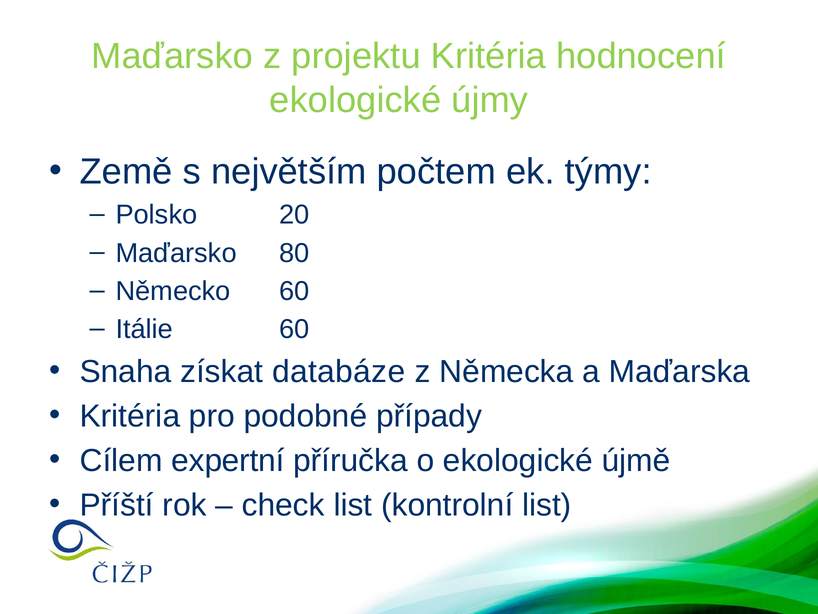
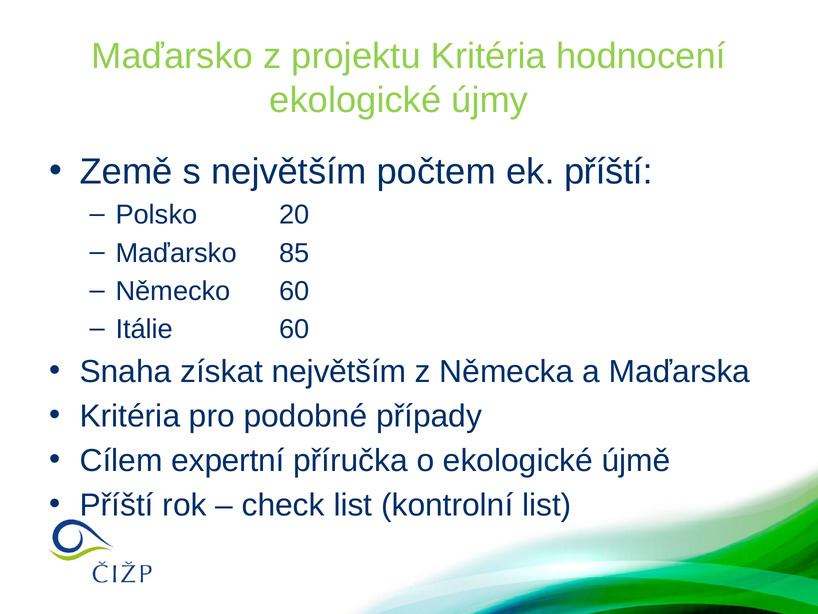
ek týmy: týmy -> příští
80: 80 -> 85
získat databáze: databáze -> největším
